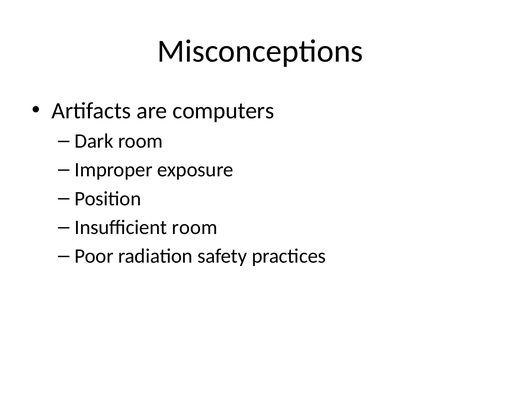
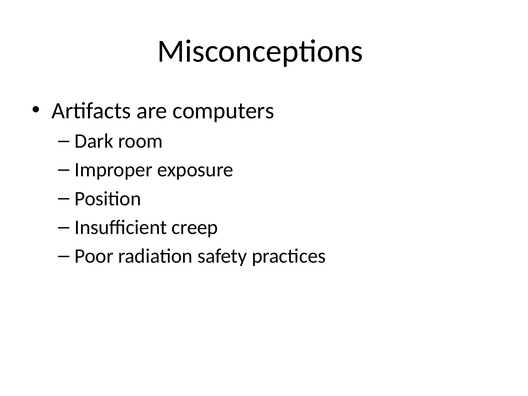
Insufficient room: room -> creep
